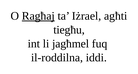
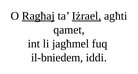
Iżrael underline: none -> present
tiegħu: tiegħu -> qamet
il-roddilna: il-roddilna -> il-bniedem
